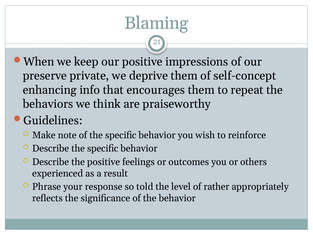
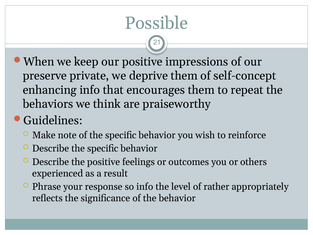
Blaming: Blaming -> Possible
so told: told -> info
